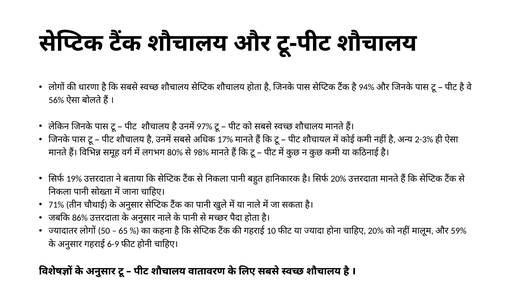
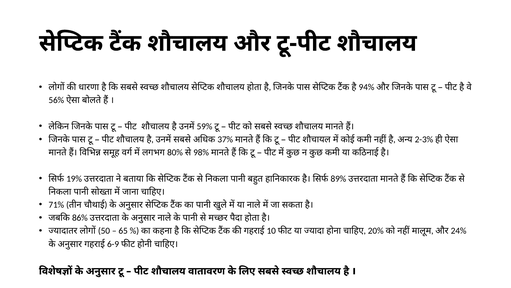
97%: 97% -> 59%
17%: 17% -> 37%
20% at (338, 178): 20% -> 89%
59%: 59% -> 24%
